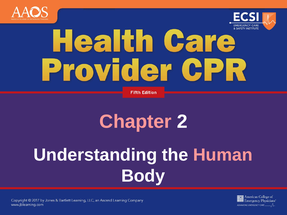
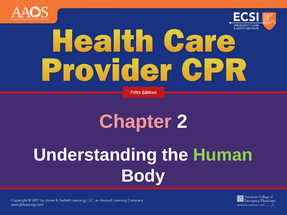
Human colour: pink -> light green
